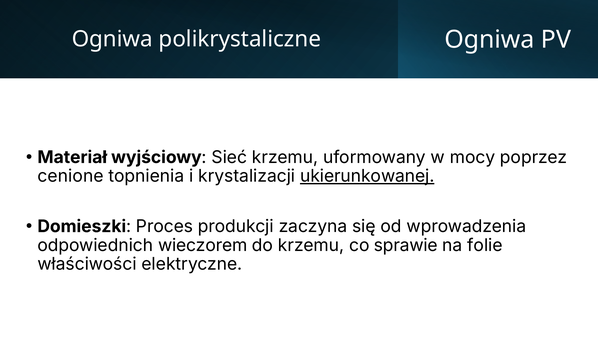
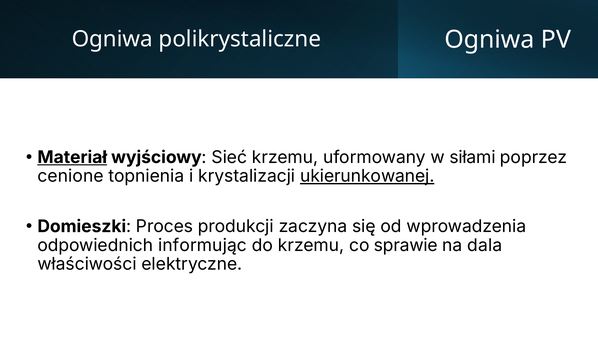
Materiał underline: none -> present
mocy: mocy -> siłami
wieczorem: wieczorem -> informując
folie: folie -> dala
